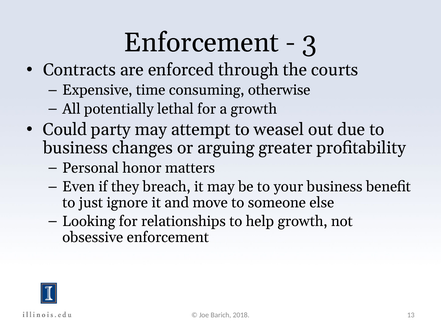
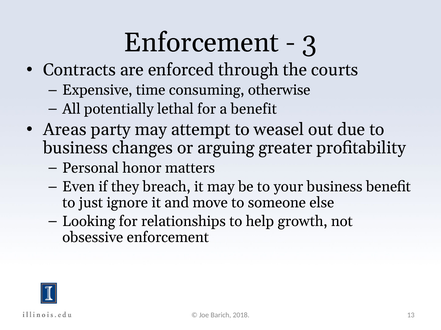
a growth: growth -> benefit
Could: Could -> Areas
